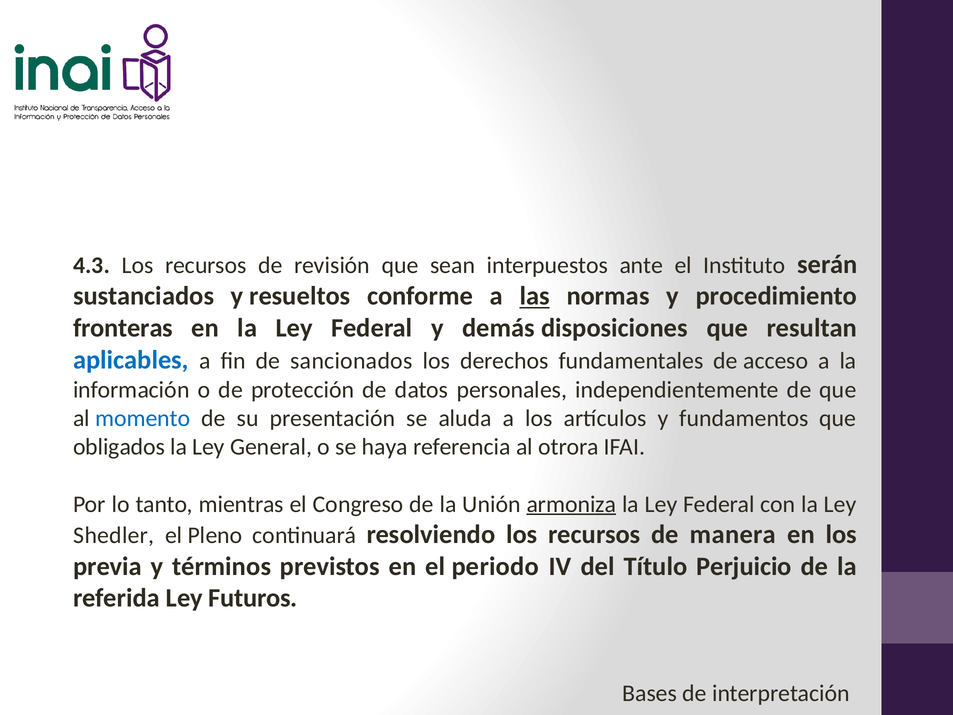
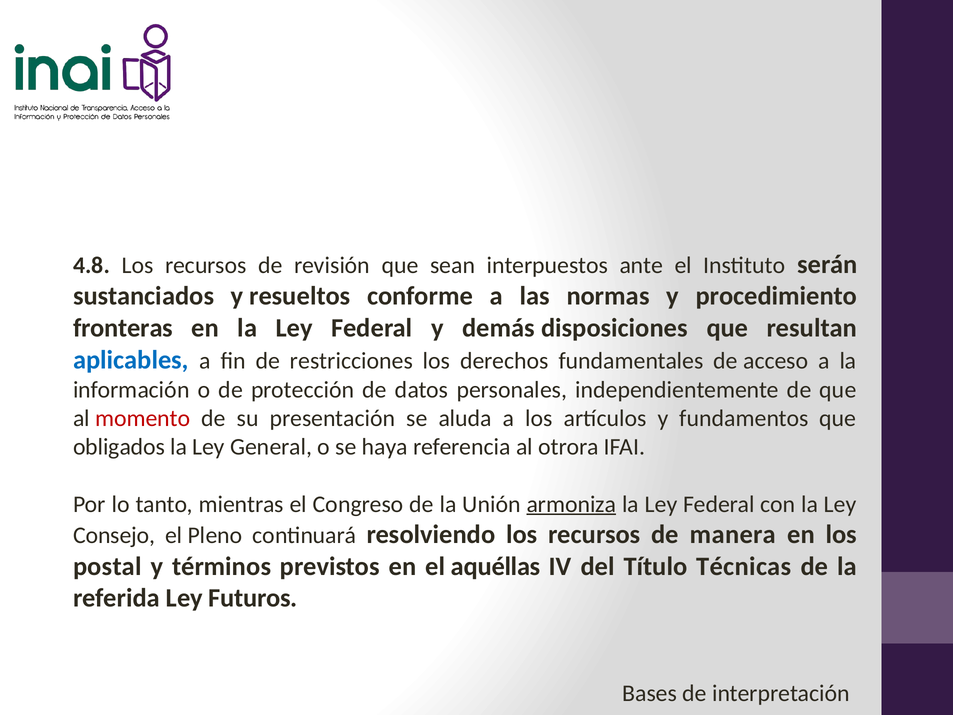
4.3: 4.3 -> 4.8
las underline: present -> none
sancionados: sancionados -> restricciones
momento colour: blue -> red
Shedler: Shedler -> Consejo
previa: previa -> postal
periodo: periodo -> aquéllas
Perjuicio: Perjuicio -> Técnicas
